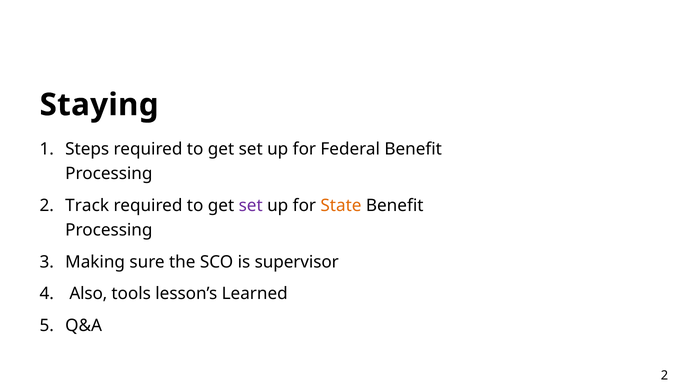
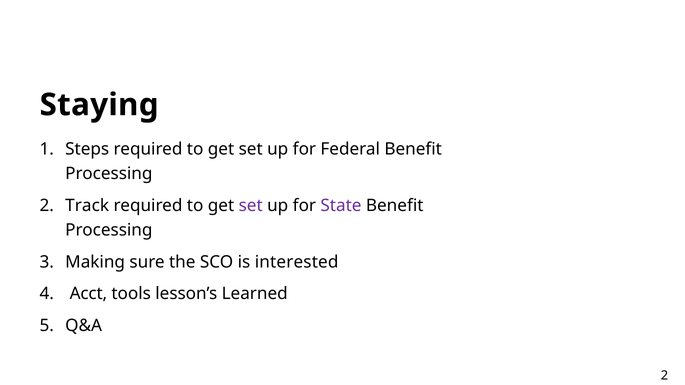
State colour: orange -> purple
supervisor: supervisor -> interested
Also: Also -> Acct
